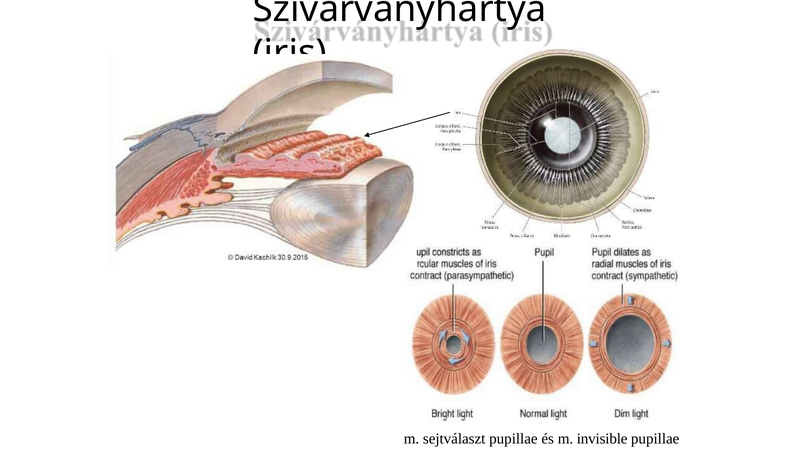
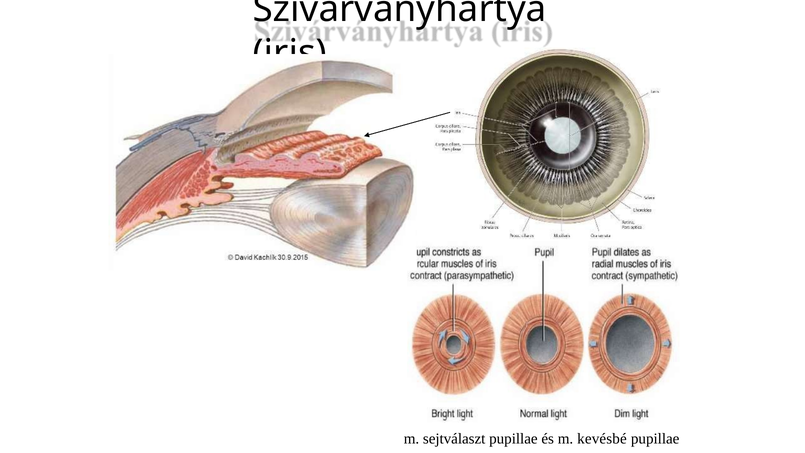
invisible: invisible -> kevésbé
